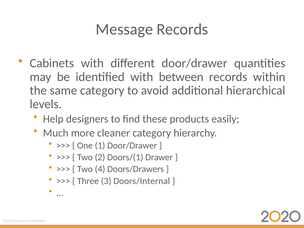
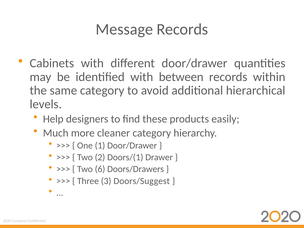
4: 4 -> 6
Doors/Internal: Doors/Internal -> Doors/Suggest
